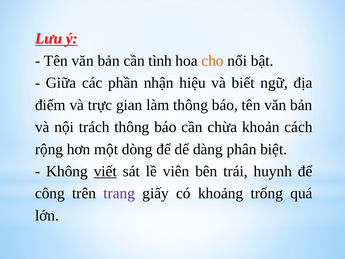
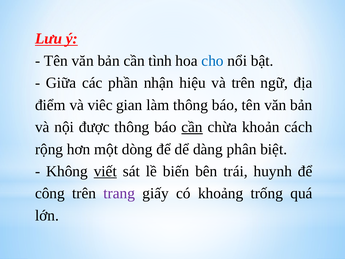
cho colour: orange -> blue
và biết: biết -> trên
trực: trực -> viêc
trách: trách -> được
cần at (192, 127) underline: none -> present
viên: viên -> biến
